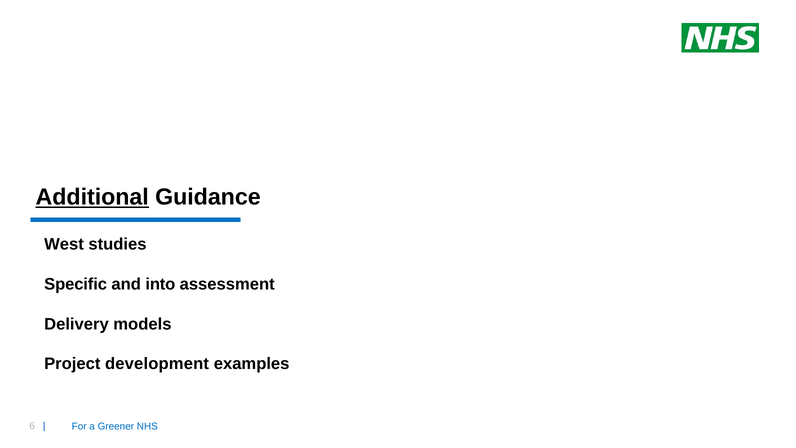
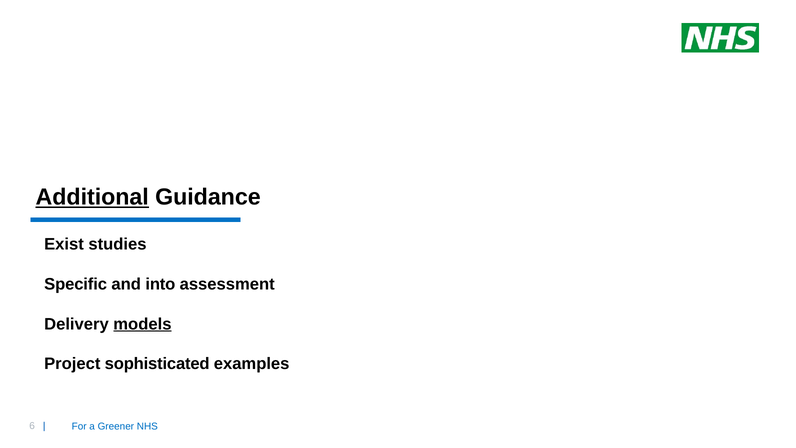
West: West -> Exist
models underline: none -> present
development: development -> sophisticated
